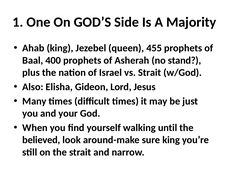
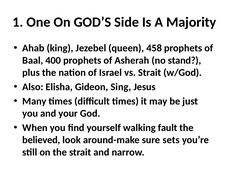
455: 455 -> 458
Lord: Lord -> Sing
until: until -> fault
sure king: king -> sets
